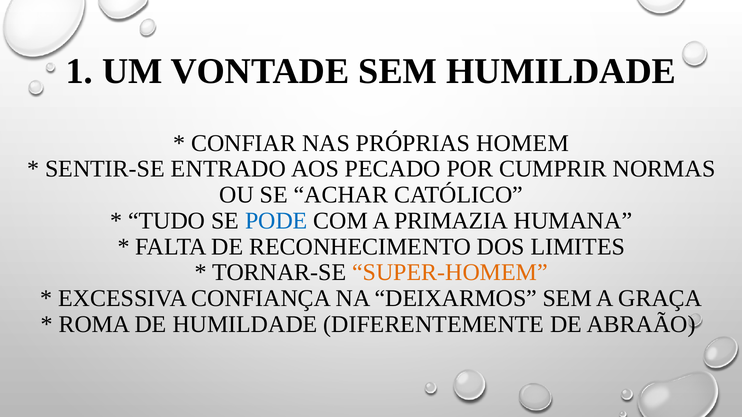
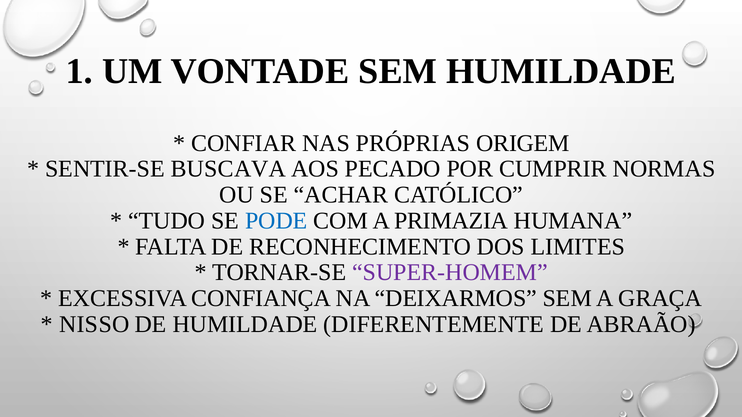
HOMEM: HOMEM -> ORIGEM
ENTRADO: ENTRADO -> BUSCAVA
SUPER-HOMEM colour: orange -> purple
ROMA: ROMA -> NISSO
